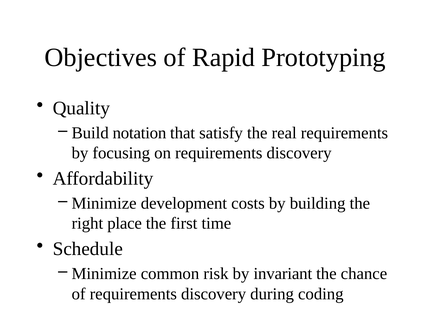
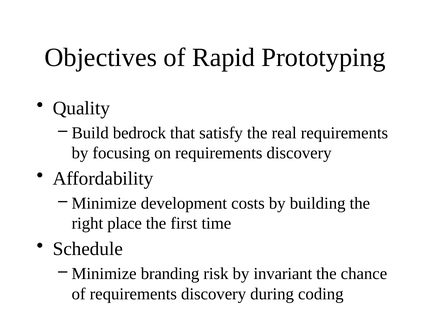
notation: notation -> bedrock
common: common -> branding
